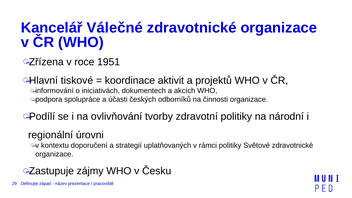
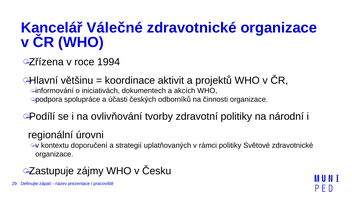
1951: 1951 -> 1994
tiskové: tiskové -> většinu
